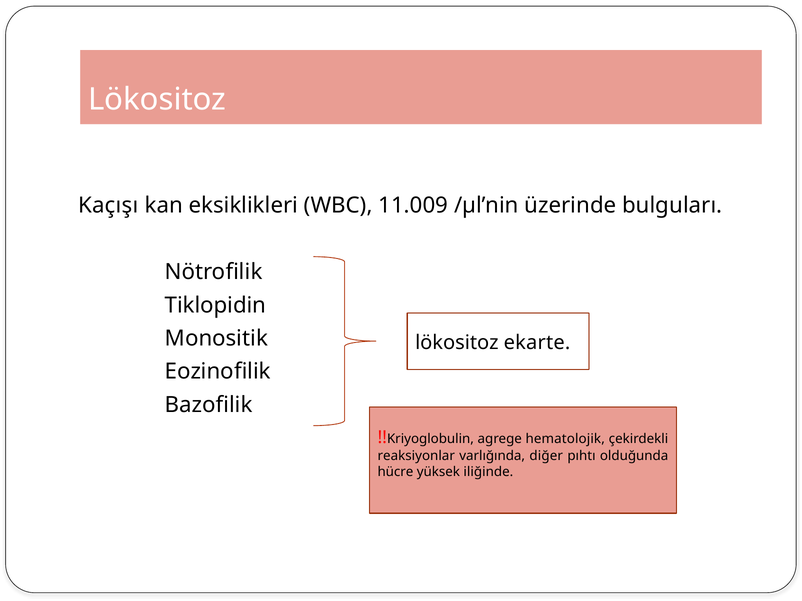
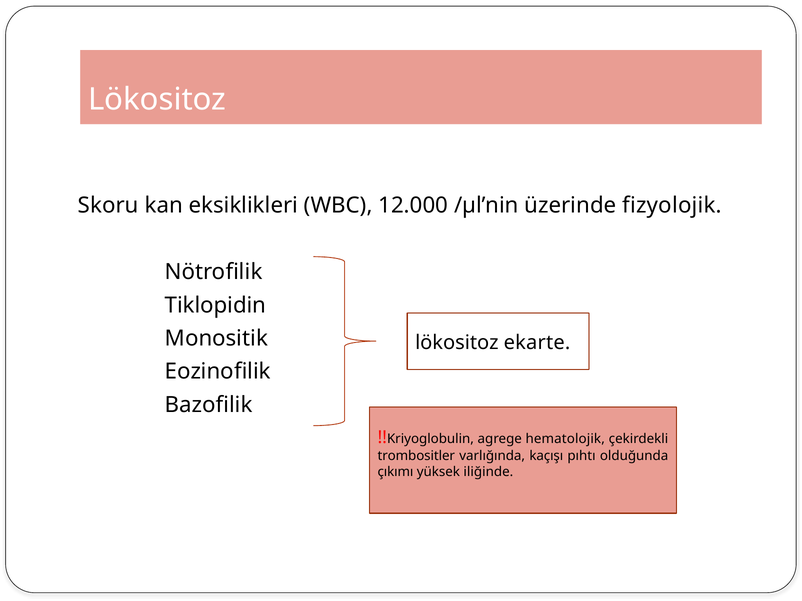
Kaçışı: Kaçışı -> Skoru
11.009: 11.009 -> 12.000
bulguları: bulguları -> fizyolojik
reaksiyonlar: reaksiyonlar -> trombositler
diğer: diğer -> kaçışı
hücre: hücre -> çıkımı
